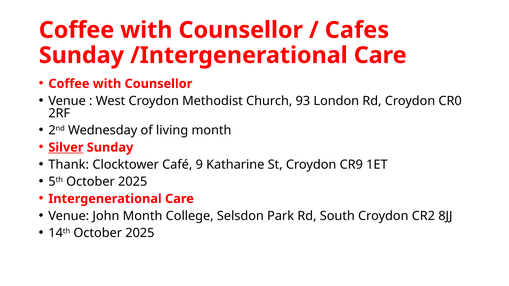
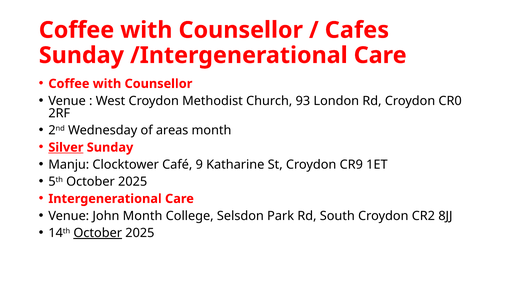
living: living -> areas
Thank: Thank -> Manju
October at (98, 233) underline: none -> present
